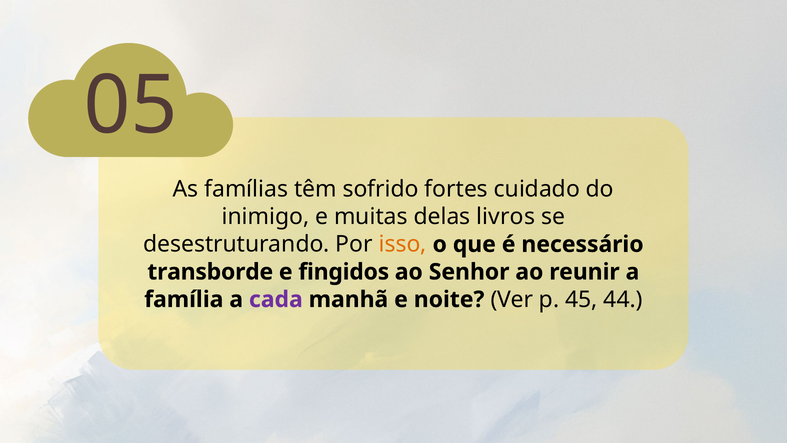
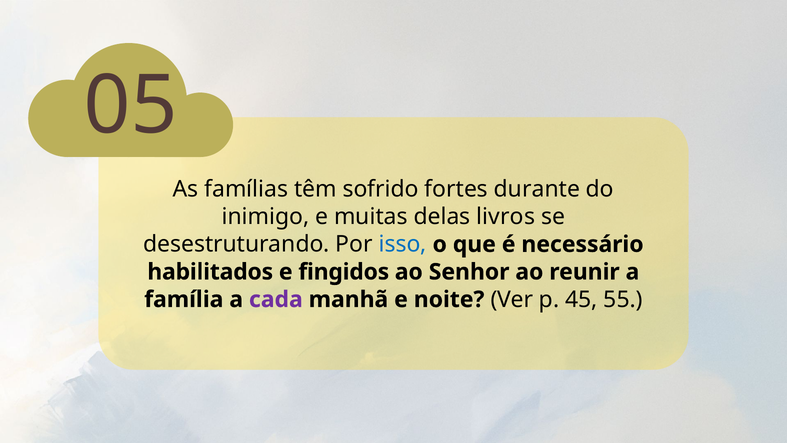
cuidado: cuidado -> durante
isso colour: orange -> blue
transborde: transborde -> habilitados
44: 44 -> 55
